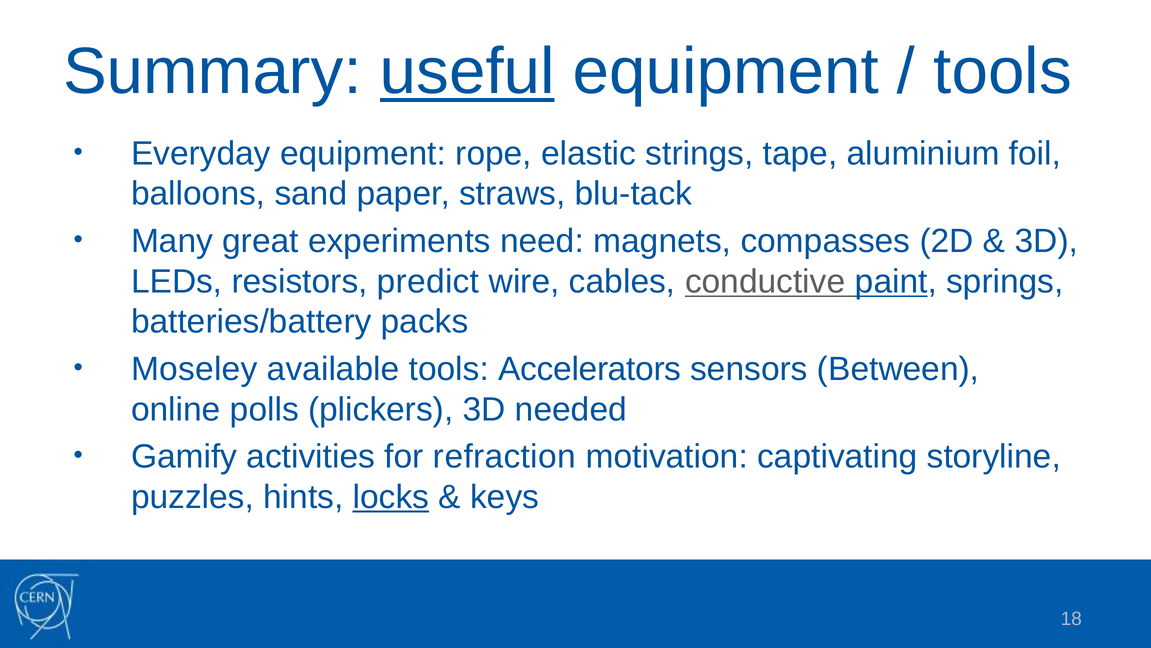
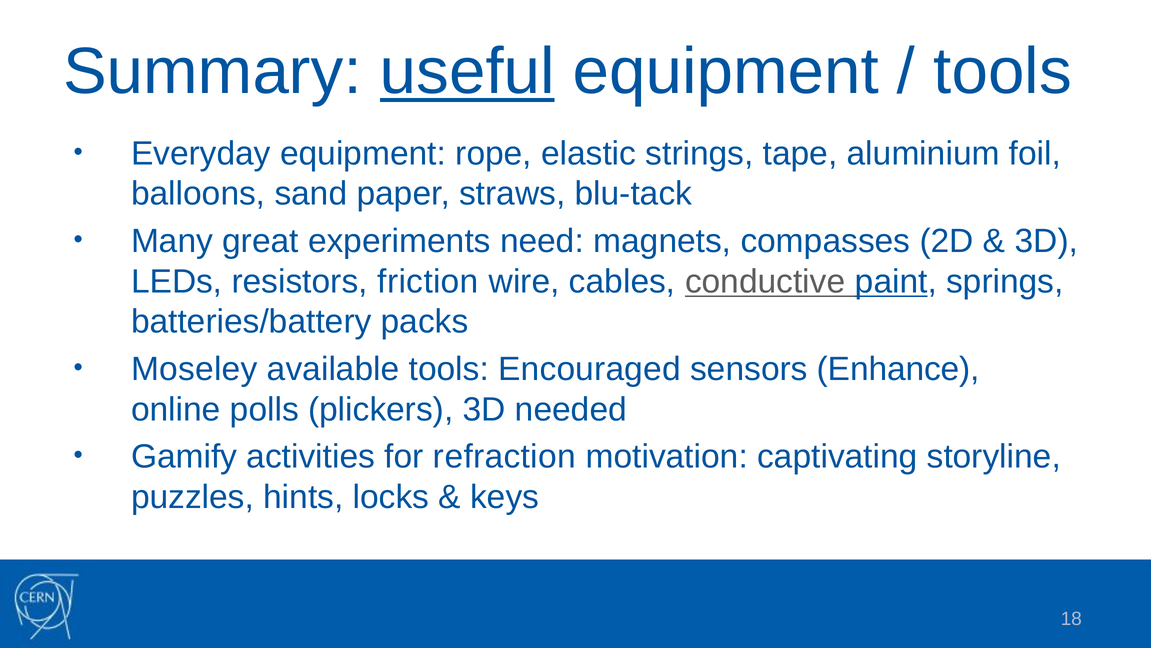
predict: predict -> friction
Accelerators: Accelerators -> Encouraged
Between: Between -> Enhance
locks underline: present -> none
